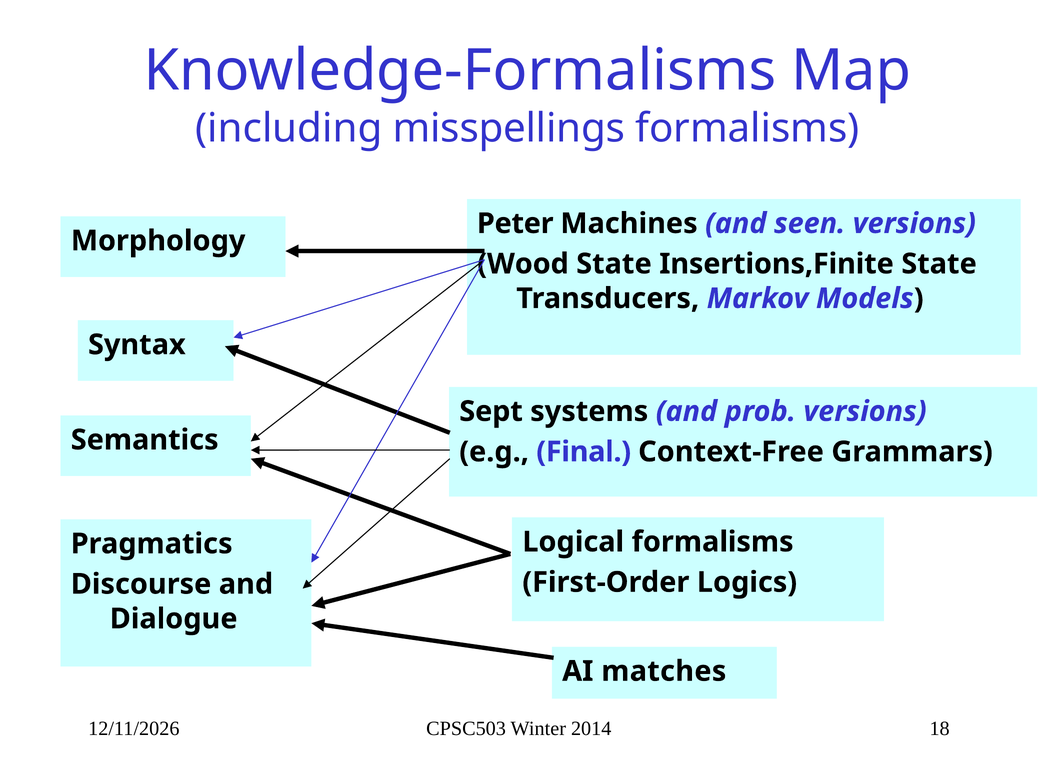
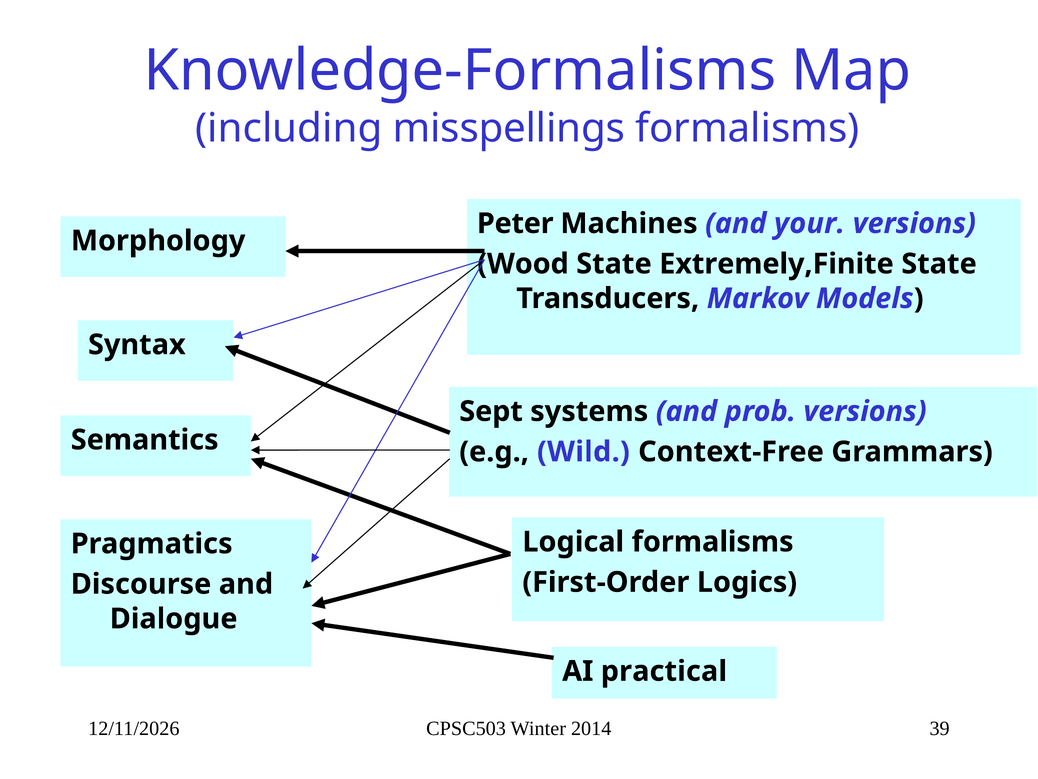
seen: seen -> your
Insertions,Finite: Insertions,Finite -> Extremely,Finite
Final: Final -> Wild
matches: matches -> practical
18: 18 -> 39
